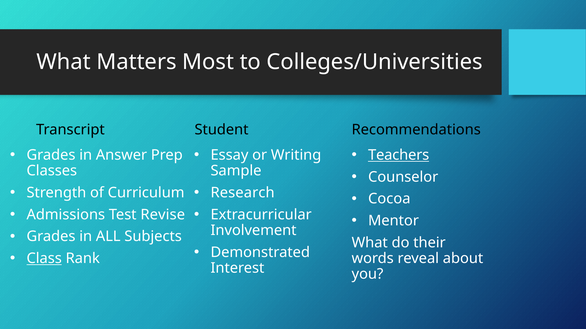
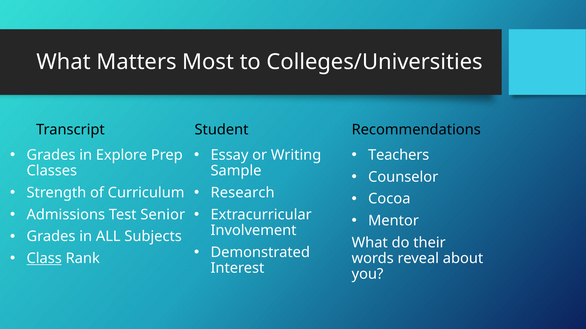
Answer: Answer -> Explore
Teachers underline: present -> none
Revise: Revise -> Senior
